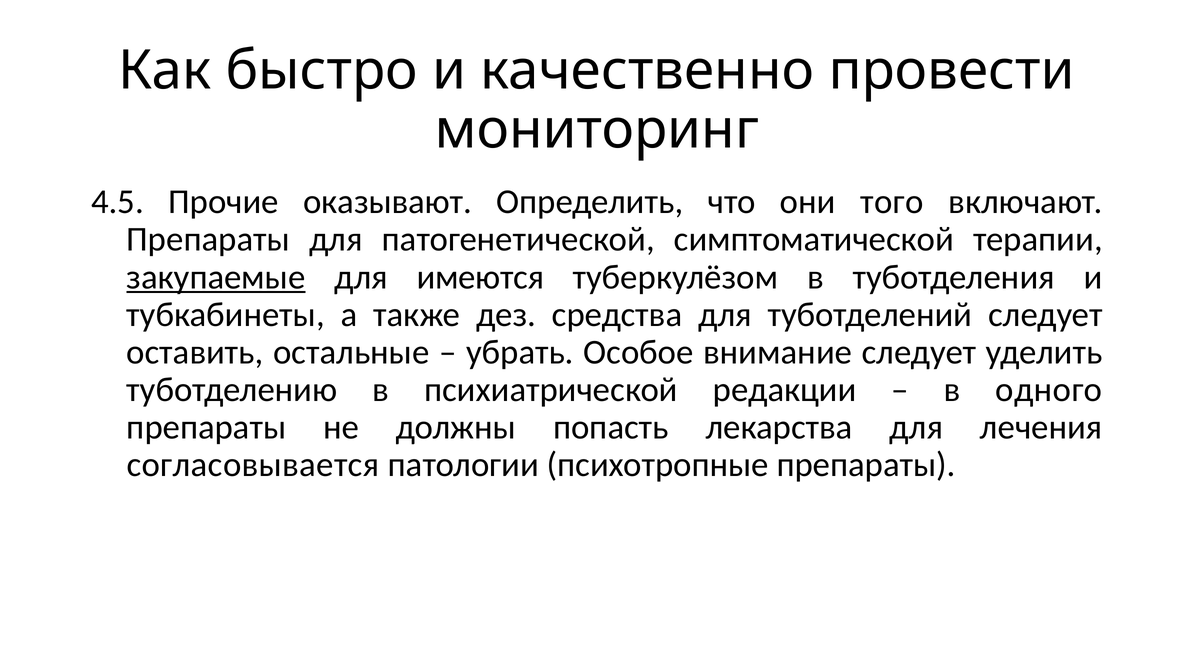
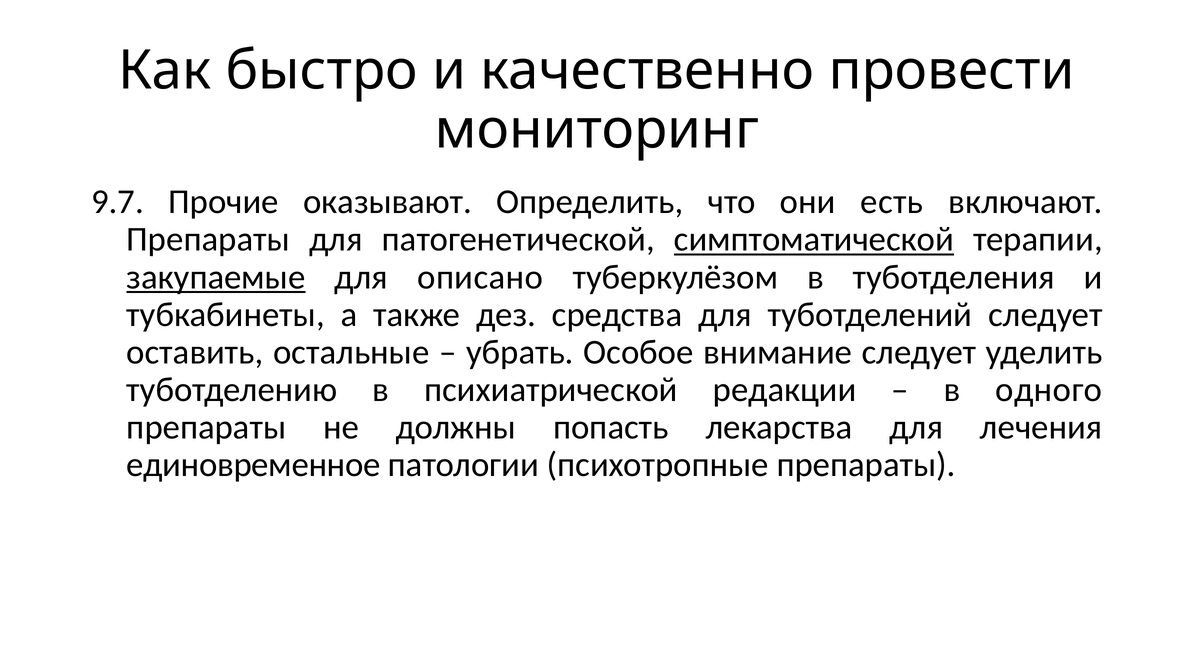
4.5: 4.5 -> 9.7
того: того -> есть
симптоматической underline: none -> present
имеются: имеются -> описано
согласовывается: согласовывается -> единовременное
